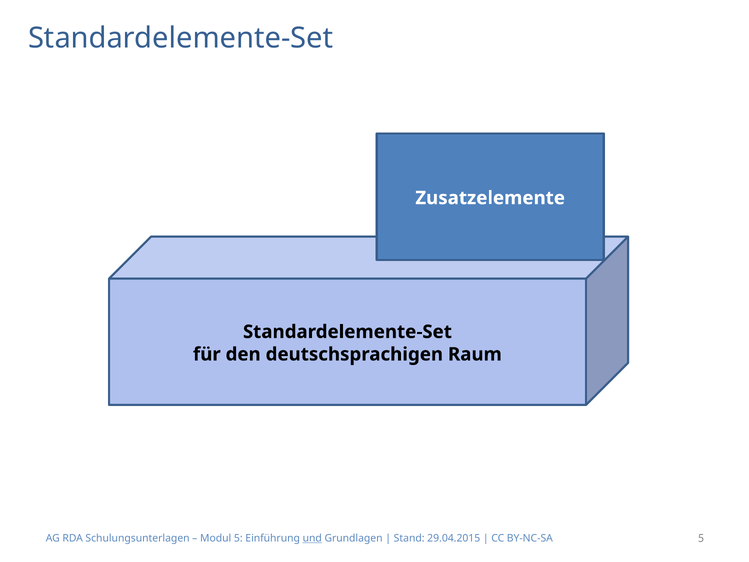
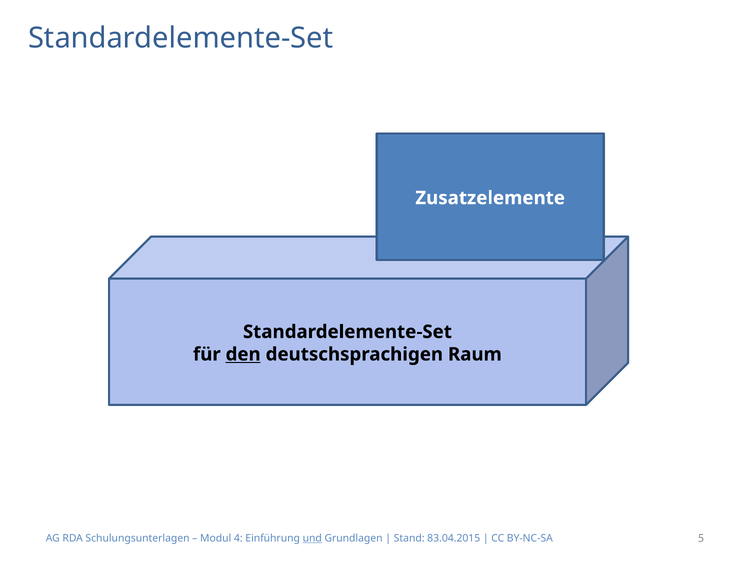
den underline: none -> present
Modul 5: 5 -> 4
29.04.2015: 29.04.2015 -> 83.04.2015
